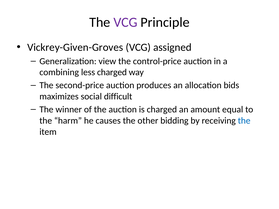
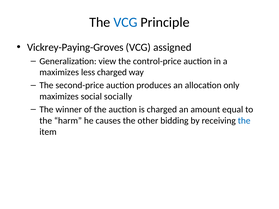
VCG at (125, 22) colour: purple -> blue
Vickrey-Given-Groves: Vickrey-Given-Groves -> Vickrey-Paying-Groves
combining at (59, 72): combining -> maximizes
bids: bids -> only
difficult: difficult -> socially
